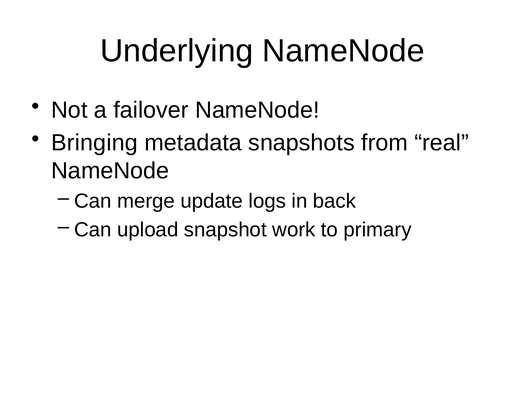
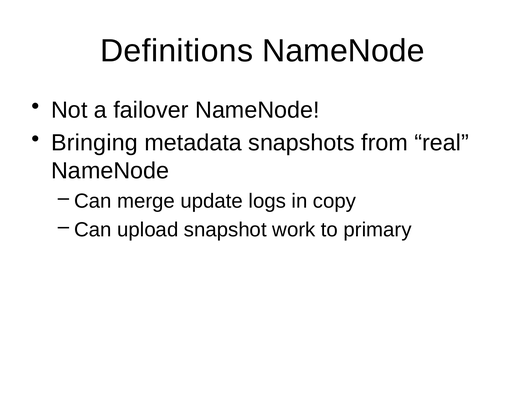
Underlying: Underlying -> Definitions
back: back -> copy
